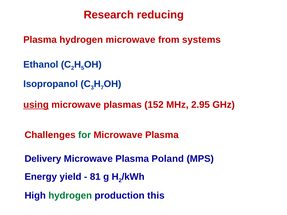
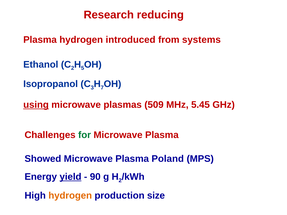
hydrogen microwave: microwave -> introduced
152: 152 -> 509
2.95: 2.95 -> 5.45
Delivery: Delivery -> Showed
yield underline: none -> present
81: 81 -> 90
hydrogen at (70, 196) colour: green -> orange
this: this -> size
